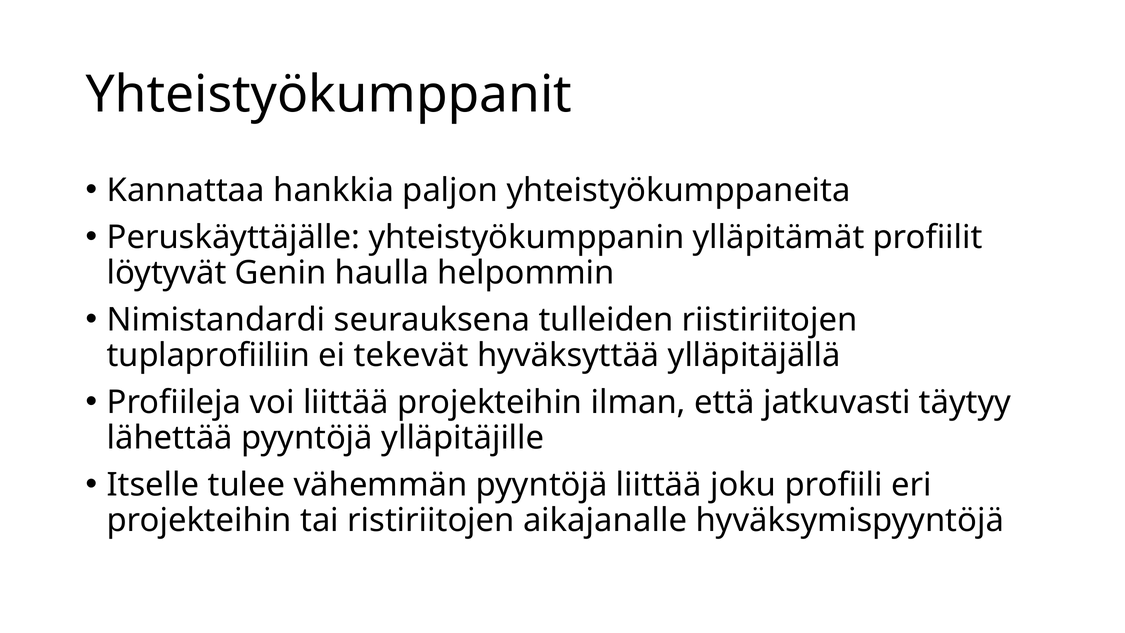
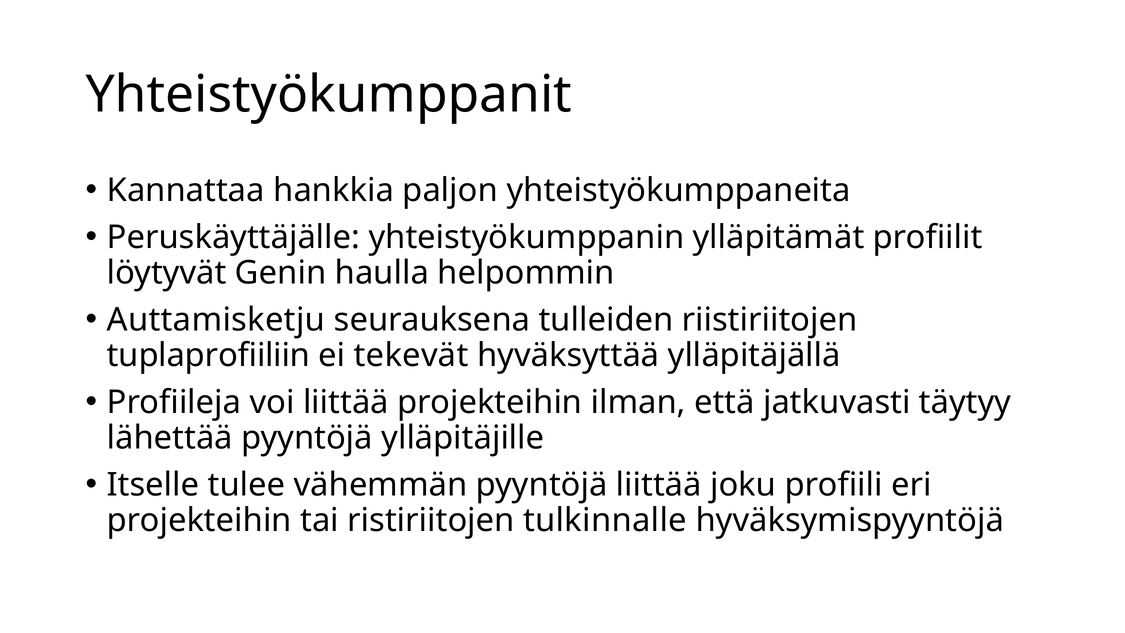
Nimistandardi: Nimistandardi -> Auttamisketju
aikajanalle: aikajanalle -> tulkinnalle
